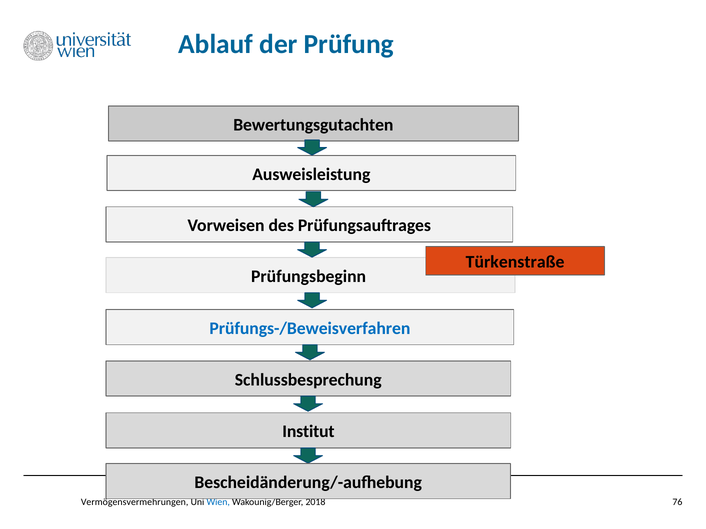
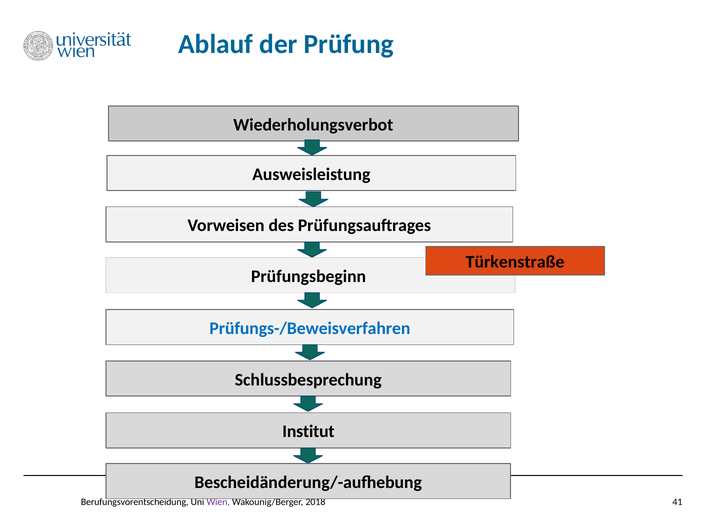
Bewertungsgutachten: Bewertungsgutachten -> Wiederholungsverbot
Vermögensvermehrungen: Vermögensvermehrungen -> Berufungsvorentscheidung
Wien colour: blue -> purple
76: 76 -> 41
